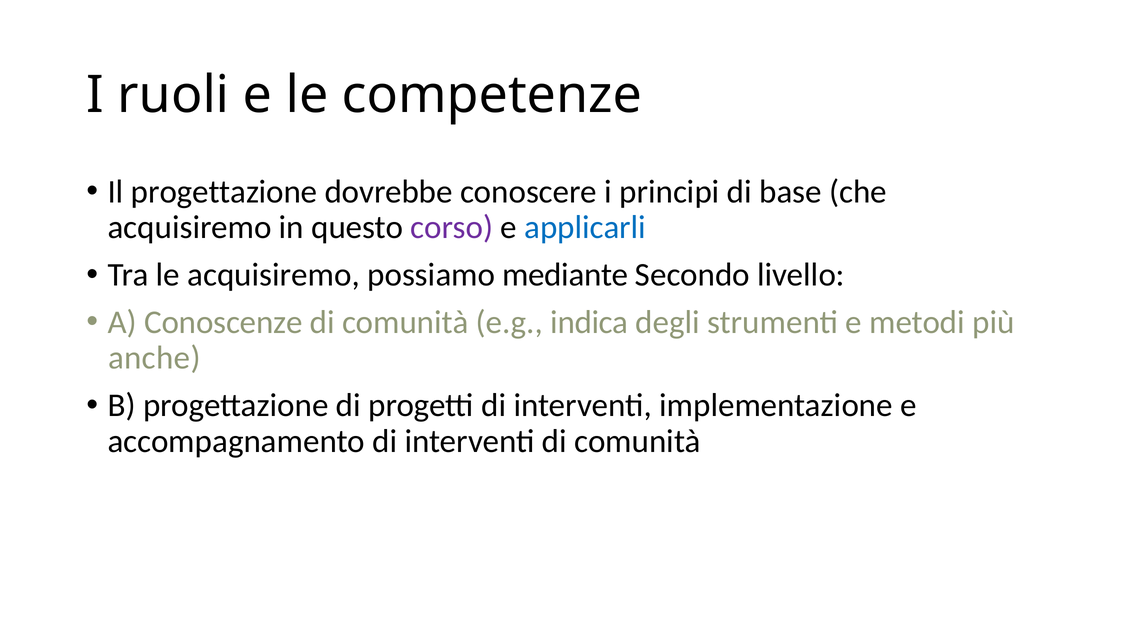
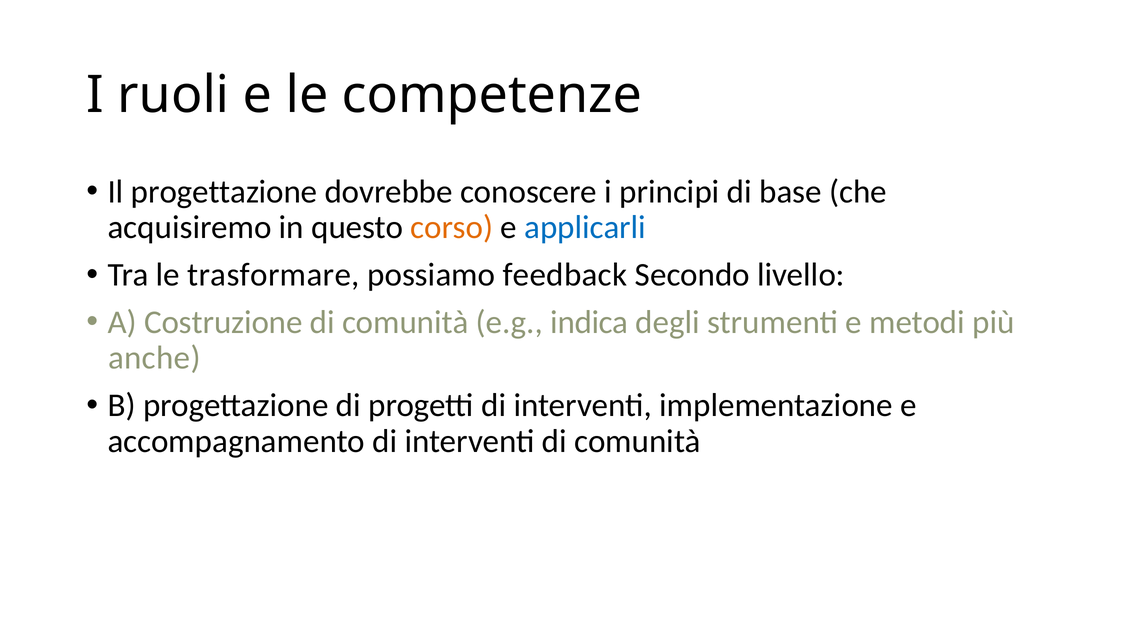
corso colour: purple -> orange
le acquisiremo: acquisiremo -> trasformare
mediante: mediante -> feedback
Conoscenze: Conoscenze -> Costruzione
